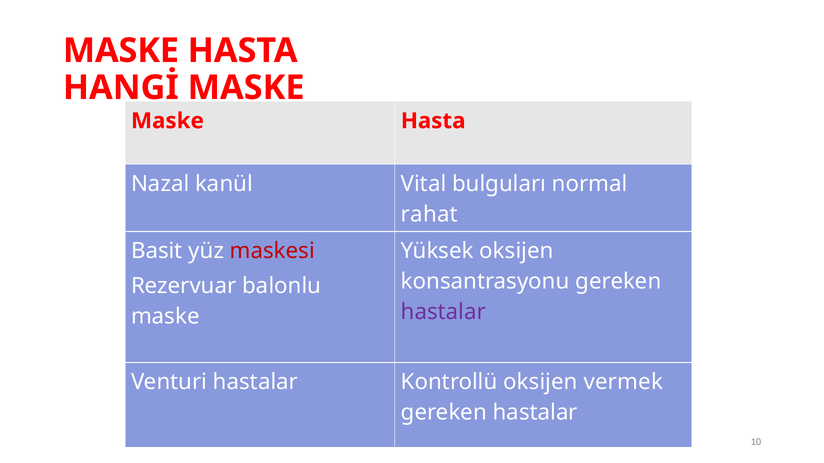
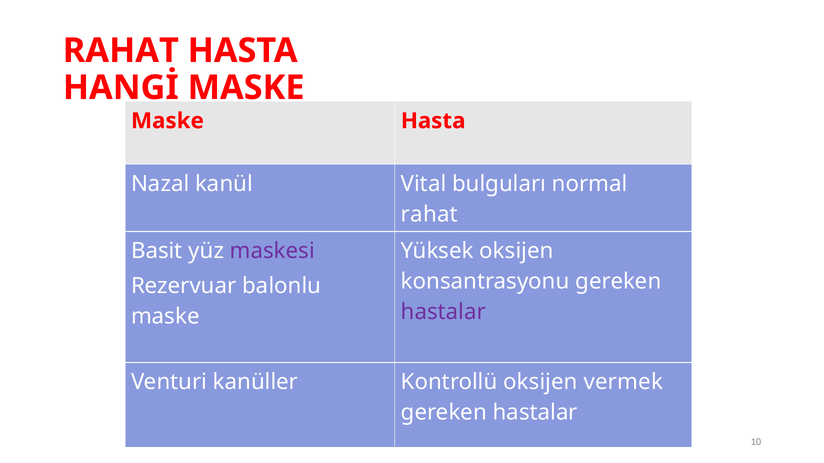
MASKE at (121, 51): MASKE -> RAHAT
maskesi colour: red -> purple
Venturi hastalar: hastalar -> kanüller
